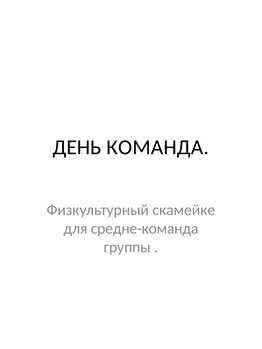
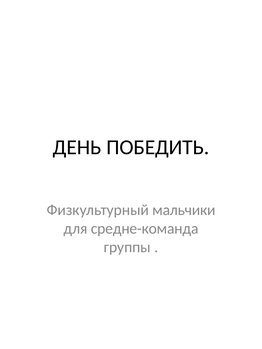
КОМАНДА: КОМАНДА -> ПОБЕДИТЬ
скамейке: скамейке -> мальчики
